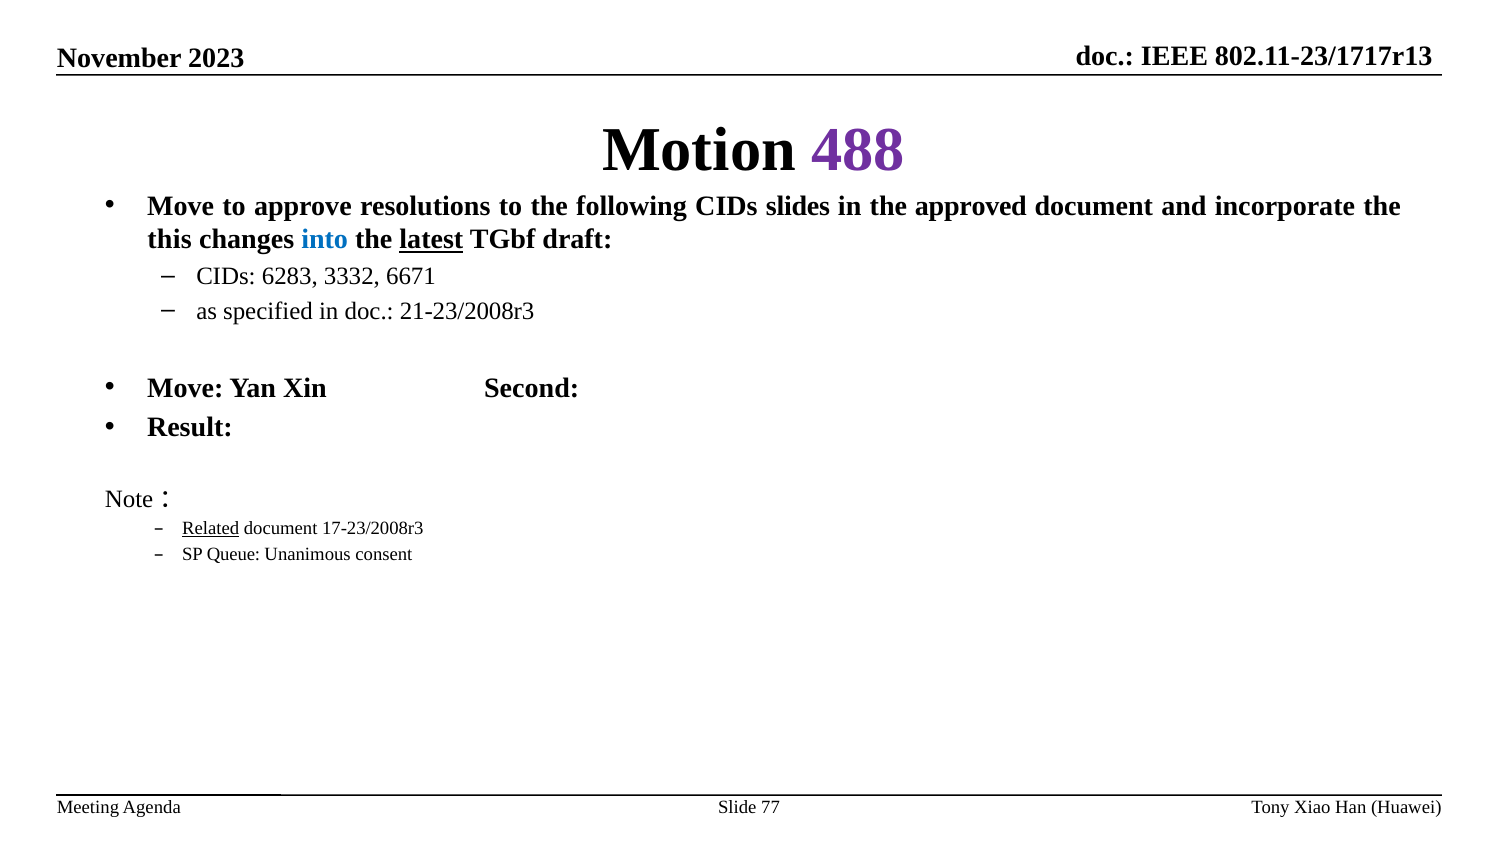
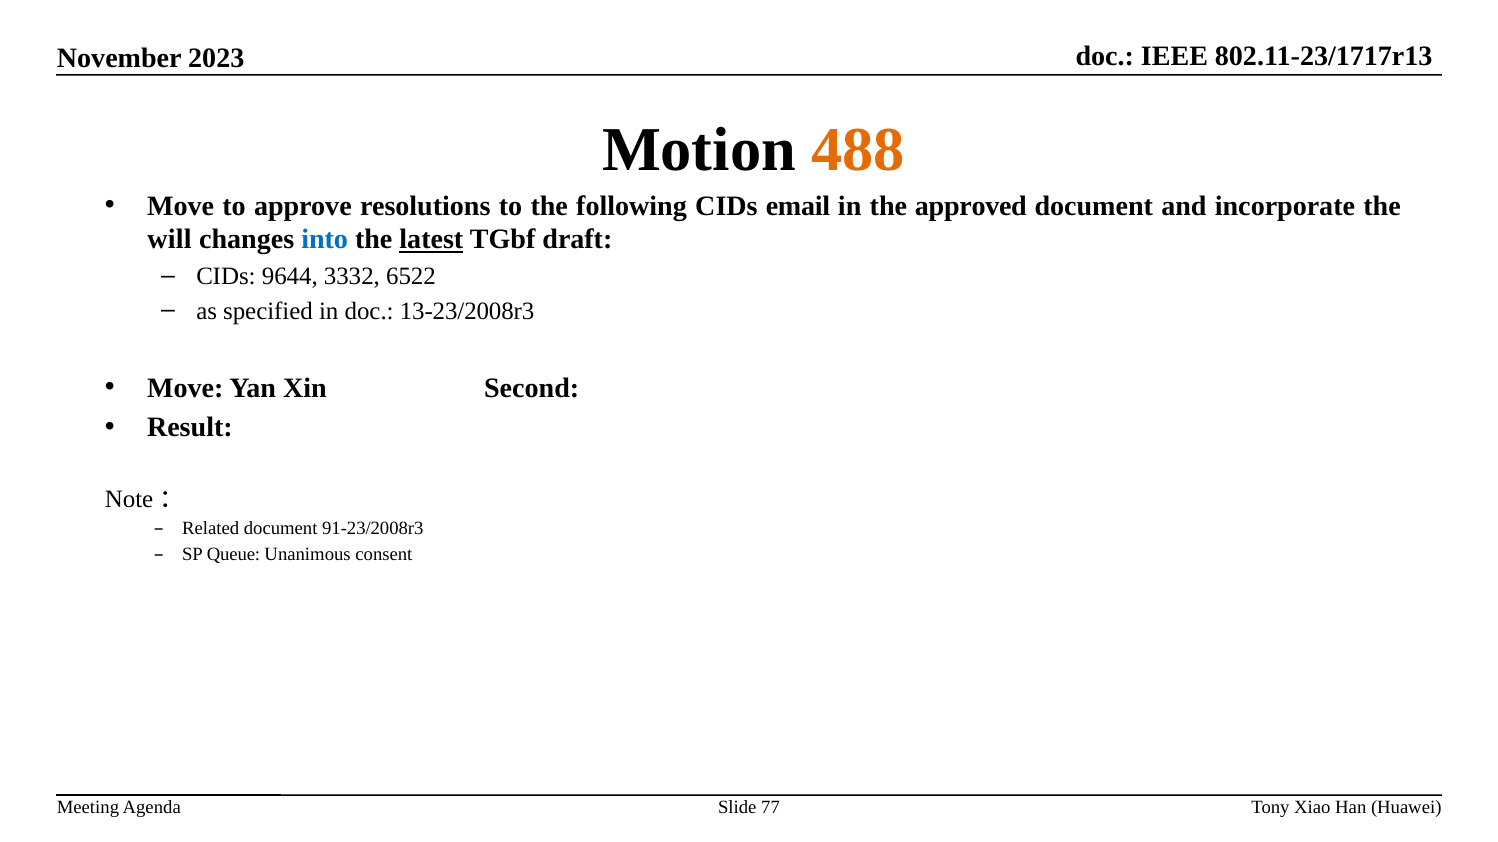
488 colour: purple -> orange
slides: slides -> email
this: this -> will
6283: 6283 -> 9644
6671: 6671 -> 6522
21-23/2008r3: 21-23/2008r3 -> 13-23/2008r3
Related underline: present -> none
17-23/2008r3: 17-23/2008r3 -> 91-23/2008r3
